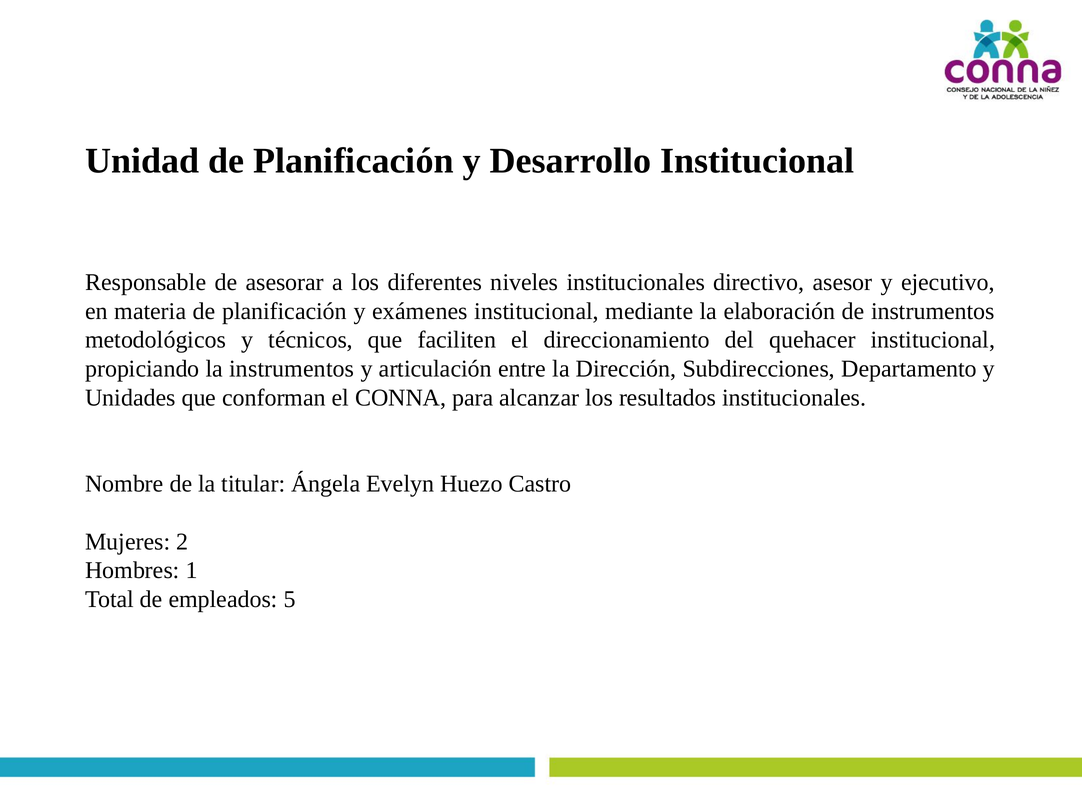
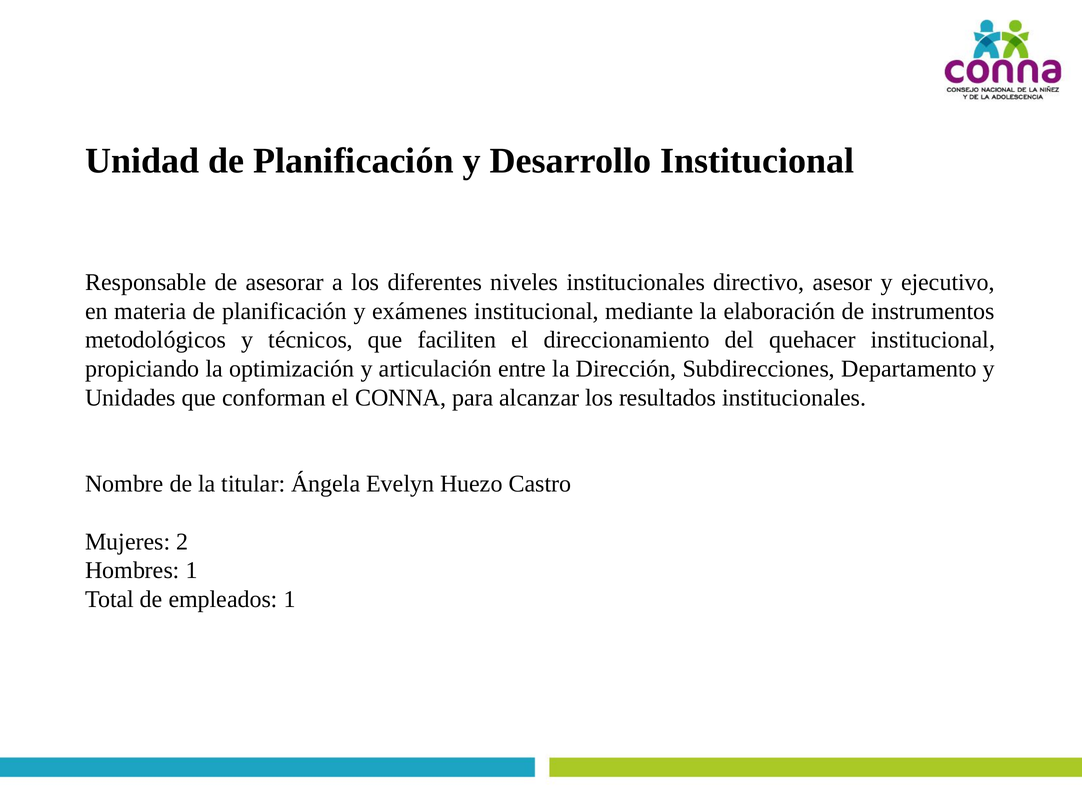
la instrumentos: instrumentos -> optimización
empleados 5: 5 -> 1
